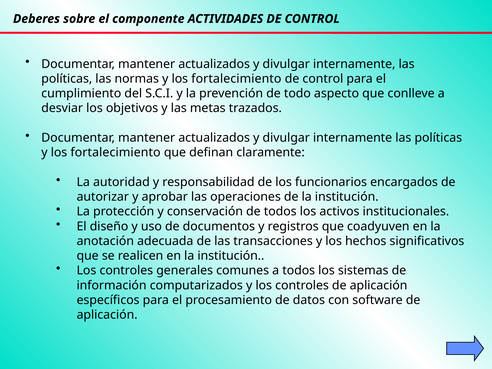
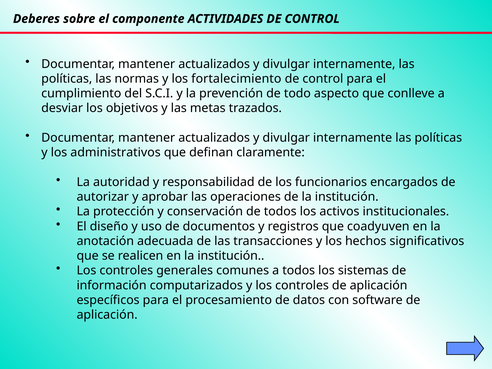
fortalecimiento at (116, 153): fortalecimiento -> administrativos
